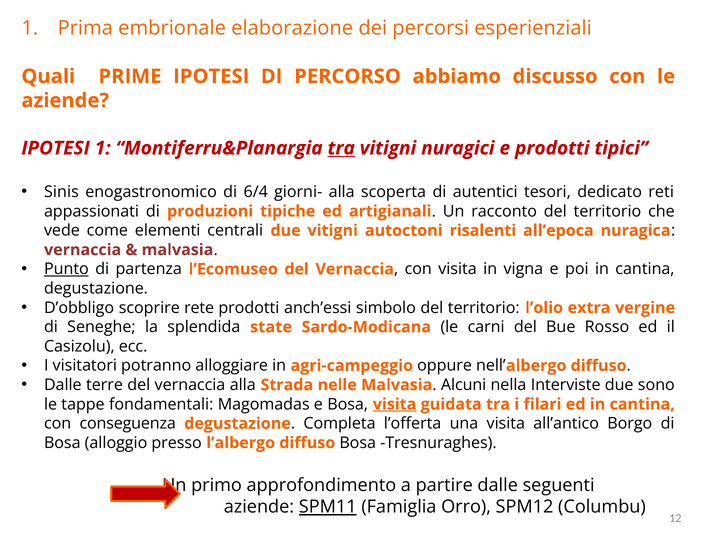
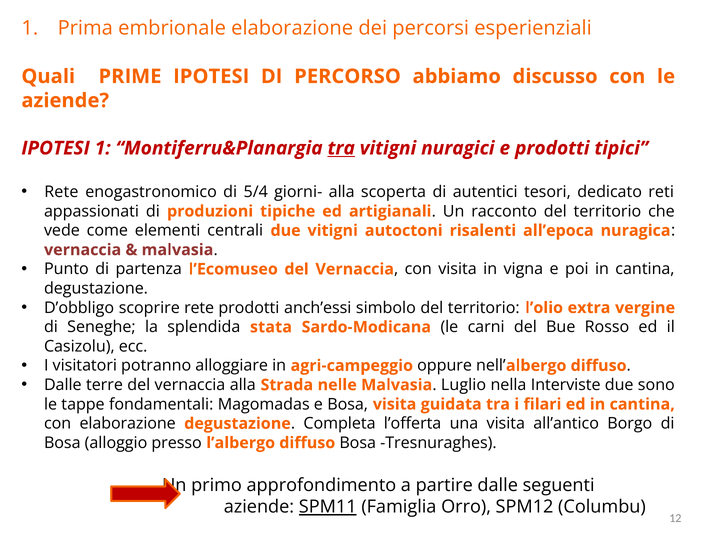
Sinis at (61, 192): Sinis -> Rete
6/4: 6/4 -> 5/4
Punto underline: present -> none
state: state -> stata
Alcuni: Alcuni -> Luglio
visita at (395, 405) underline: present -> none
con conseguenza: conseguenza -> elaborazione
